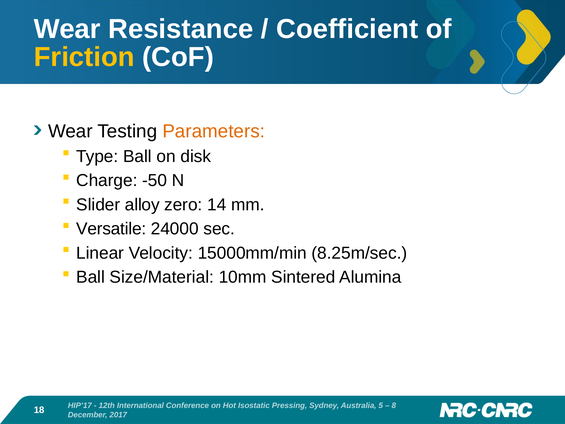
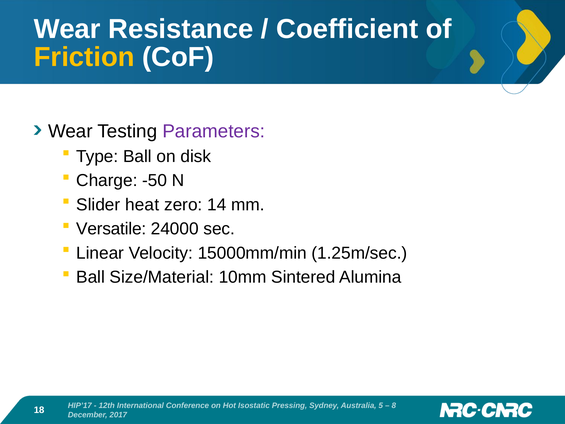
Parameters colour: orange -> purple
alloy: alloy -> heat
8.25m/sec: 8.25m/sec -> 1.25m/sec
